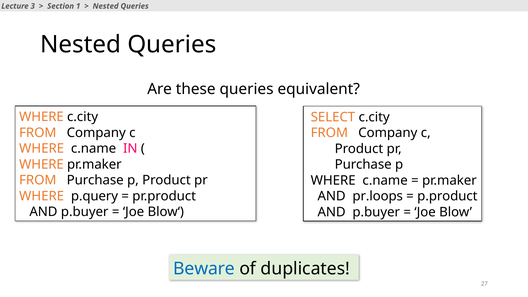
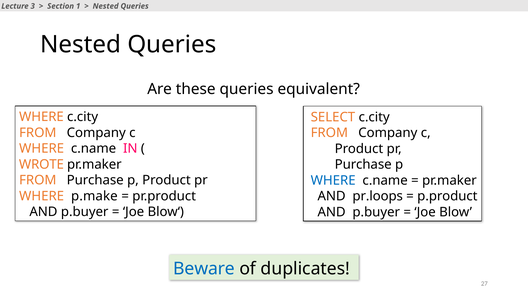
WHERE at (41, 164): WHERE -> WROTE
WHERE at (333, 180) colour: black -> blue
p.query: p.query -> p.make
